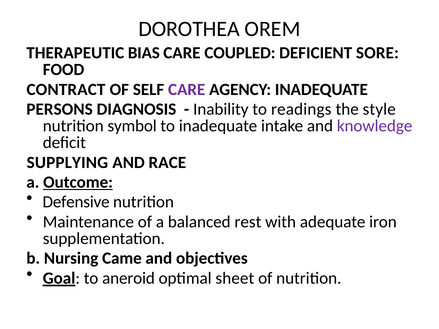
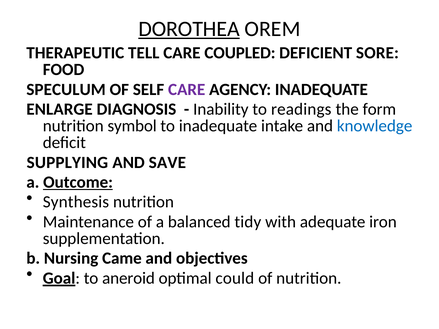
DOROTHEA underline: none -> present
BIAS: BIAS -> TELL
CONTRACT: CONTRACT -> SPECULUM
PERSONS: PERSONS -> ENLARGE
style: style -> form
knowledge colour: purple -> blue
RACE: RACE -> SAVE
Defensive: Defensive -> Synthesis
rest: rest -> tidy
sheet: sheet -> could
